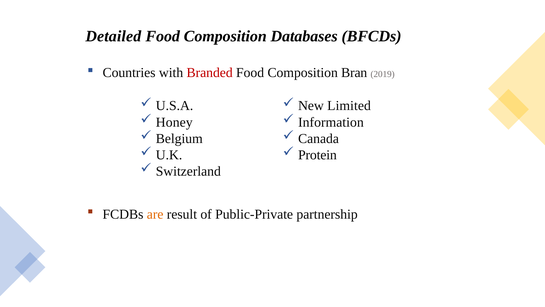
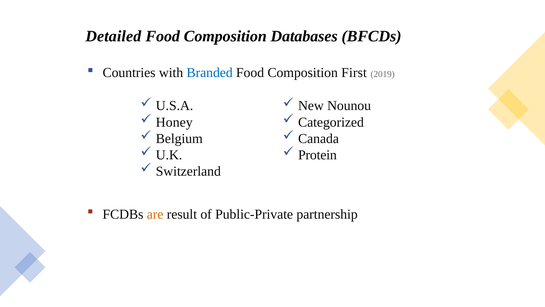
Branded colour: red -> blue
Bran: Bran -> First
Limited: Limited -> Nounou
Information: Information -> Categorized
